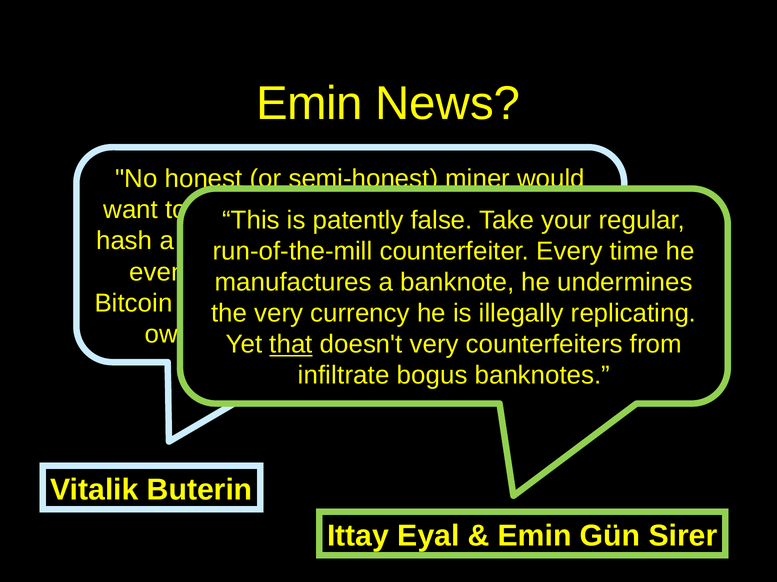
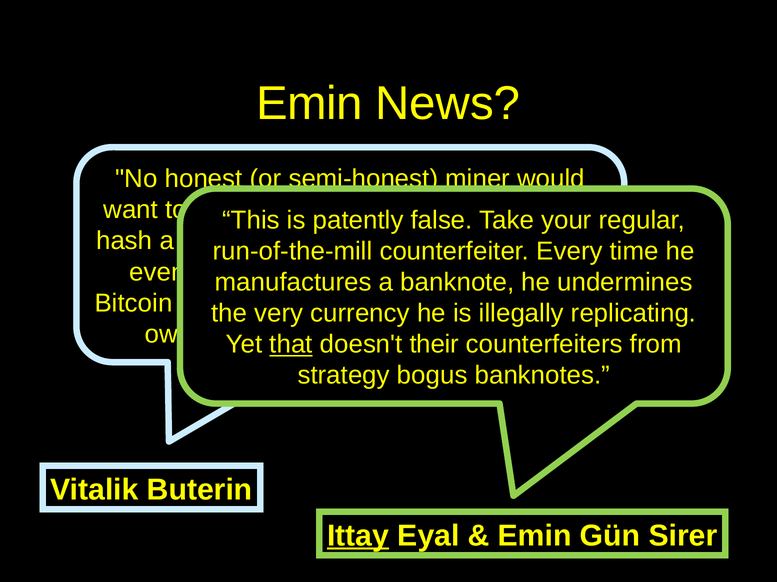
very at (434, 345): very -> their
infiltrate: infiltrate -> strategy
Ittay underline: none -> present
